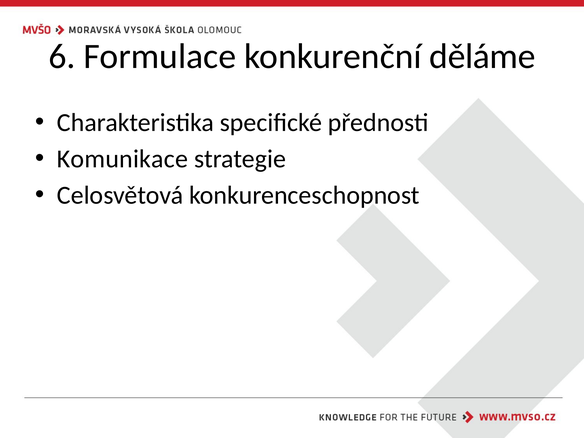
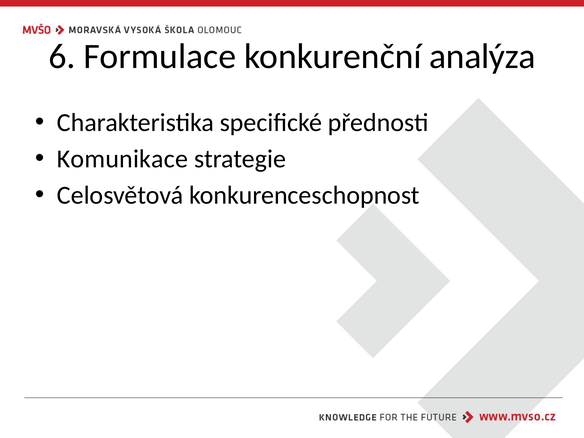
děláme: děláme -> analýza
